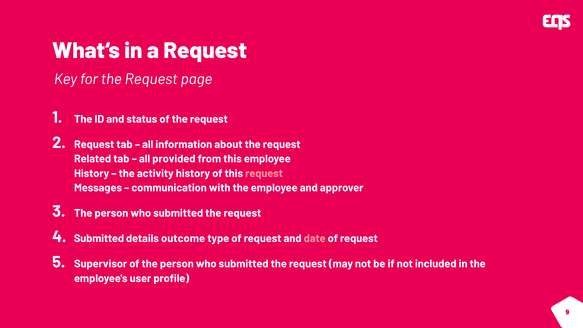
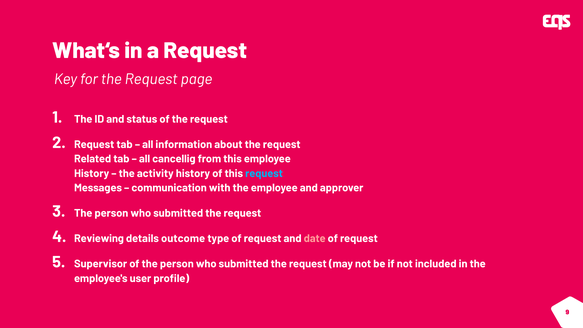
provided: provided -> cancellig
request at (264, 173) colour: pink -> light blue
Submitted at (99, 239): Submitted -> Reviewing
